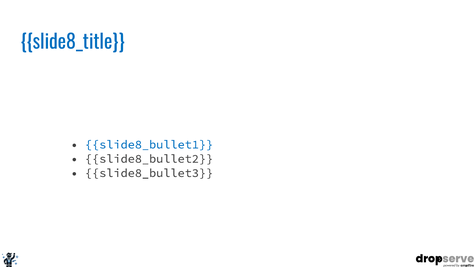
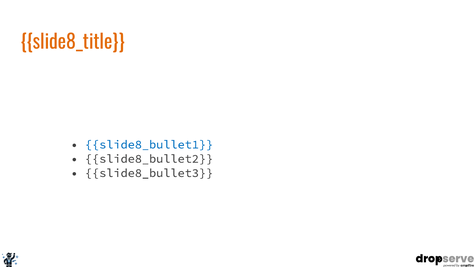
slide8_title colour: blue -> orange
